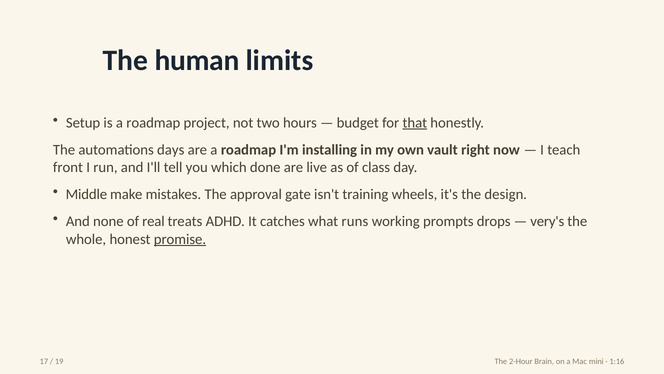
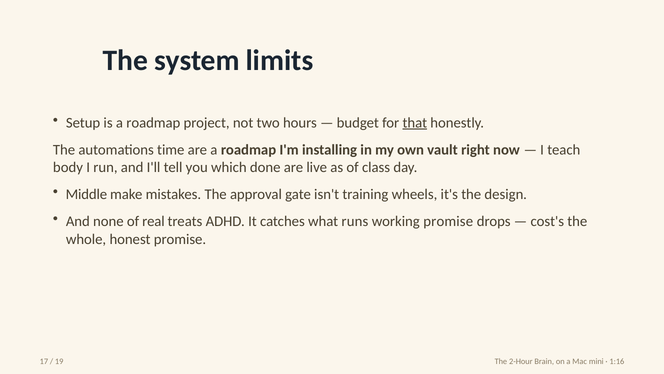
human: human -> system
days: days -> time
front: front -> body
working prompts: prompts -> promise
very's: very's -> cost's
promise at (180, 239) underline: present -> none
